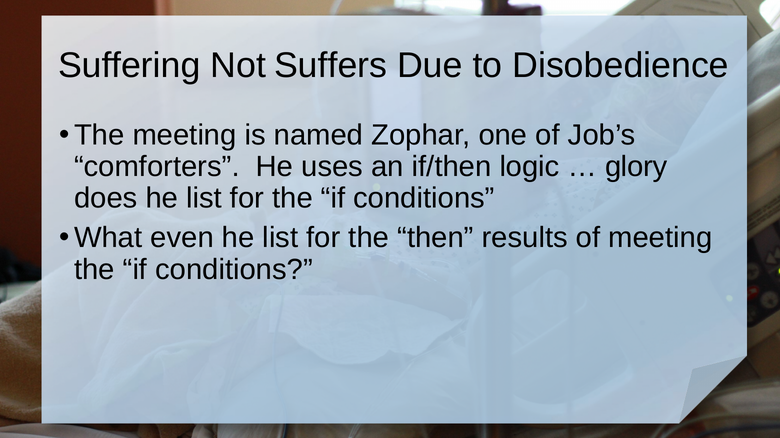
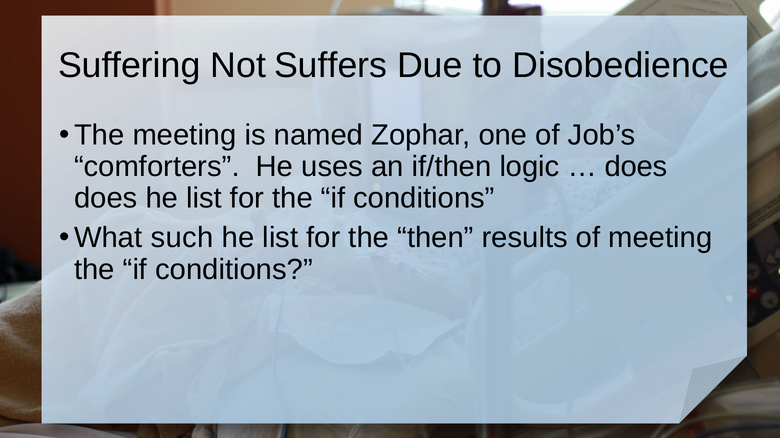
glory at (636, 167): glory -> does
even: even -> such
